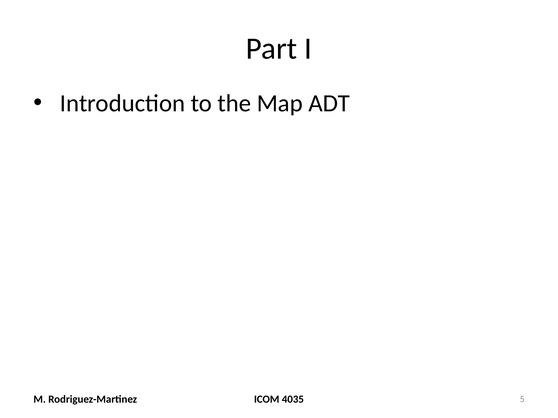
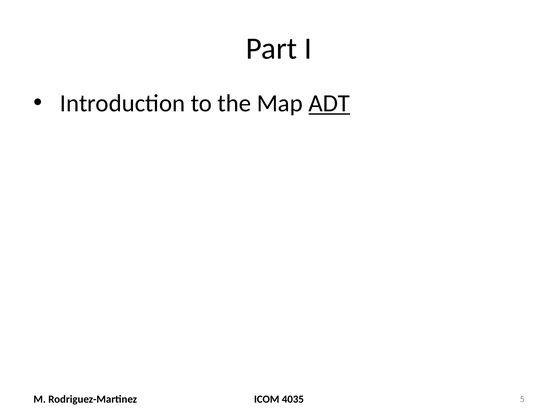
ADT underline: none -> present
